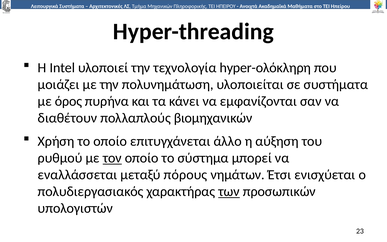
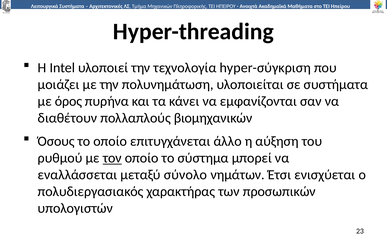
hyper-ολόκληρη: hyper-ολόκληρη -> hyper-σύγκριση
Χρήση: Χρήση -> Όσους
πόρους: πόρους -> σύνολο
των underline: present -> none
